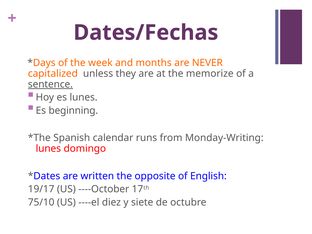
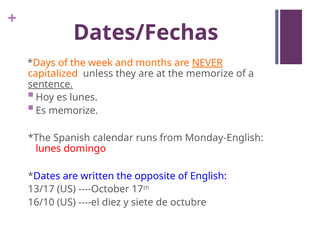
NEVER underline: none -> present
Es beginning: beginning -> memorize
Monday-Writing: Monday-Writing -> Monday-English
19/17: 19/17 -> 13/17
75/10: 75/10 -> 16/10
